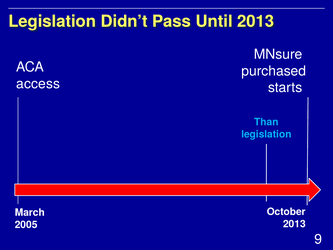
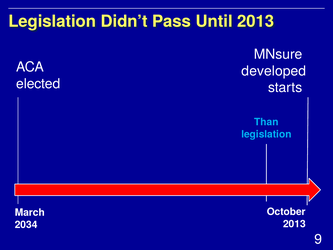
purchased: purchased -> developed
access: access -> elected
2005: 2005 -> 2034
